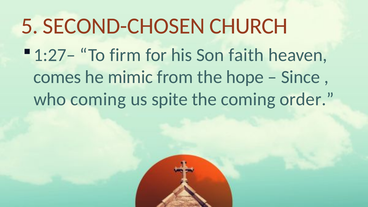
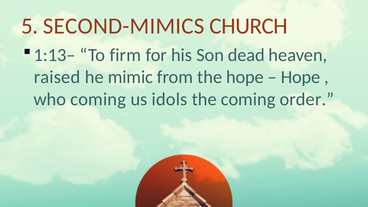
SECOND-CHOSEN: SECOND-CHOSEN -> SECOND-MIMICS
1:27–: 1:27– -> 1:13–
faith: faith -> dead
comes: comes -> raised
Since at (301, 77): Since -> Hope
spite: spite -> idols
